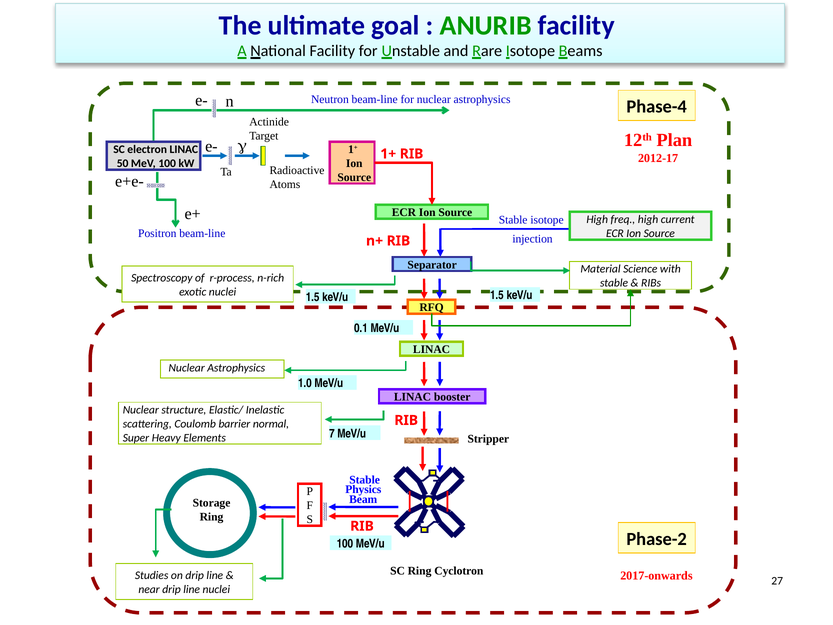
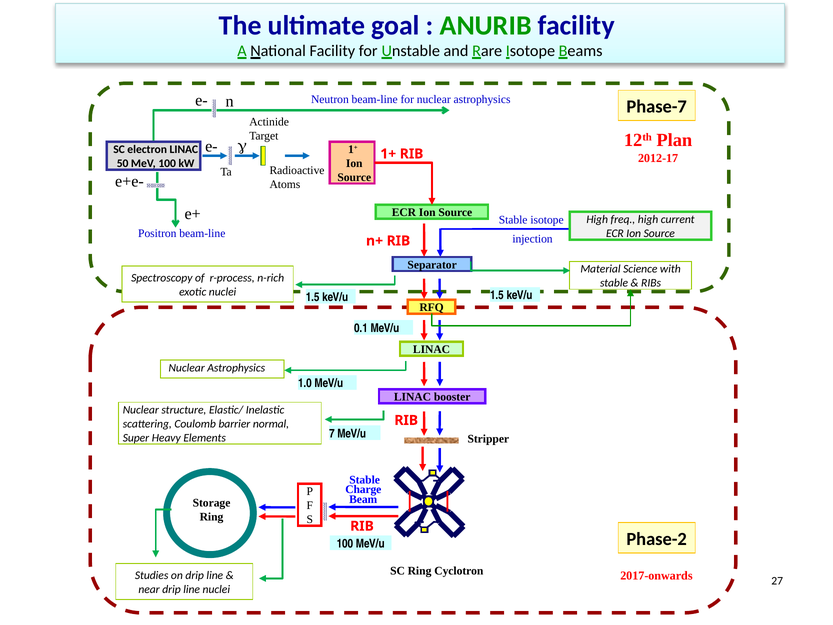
Phase-4: Phase-4 -> Phase-7
Physics: Physics -> Charge
